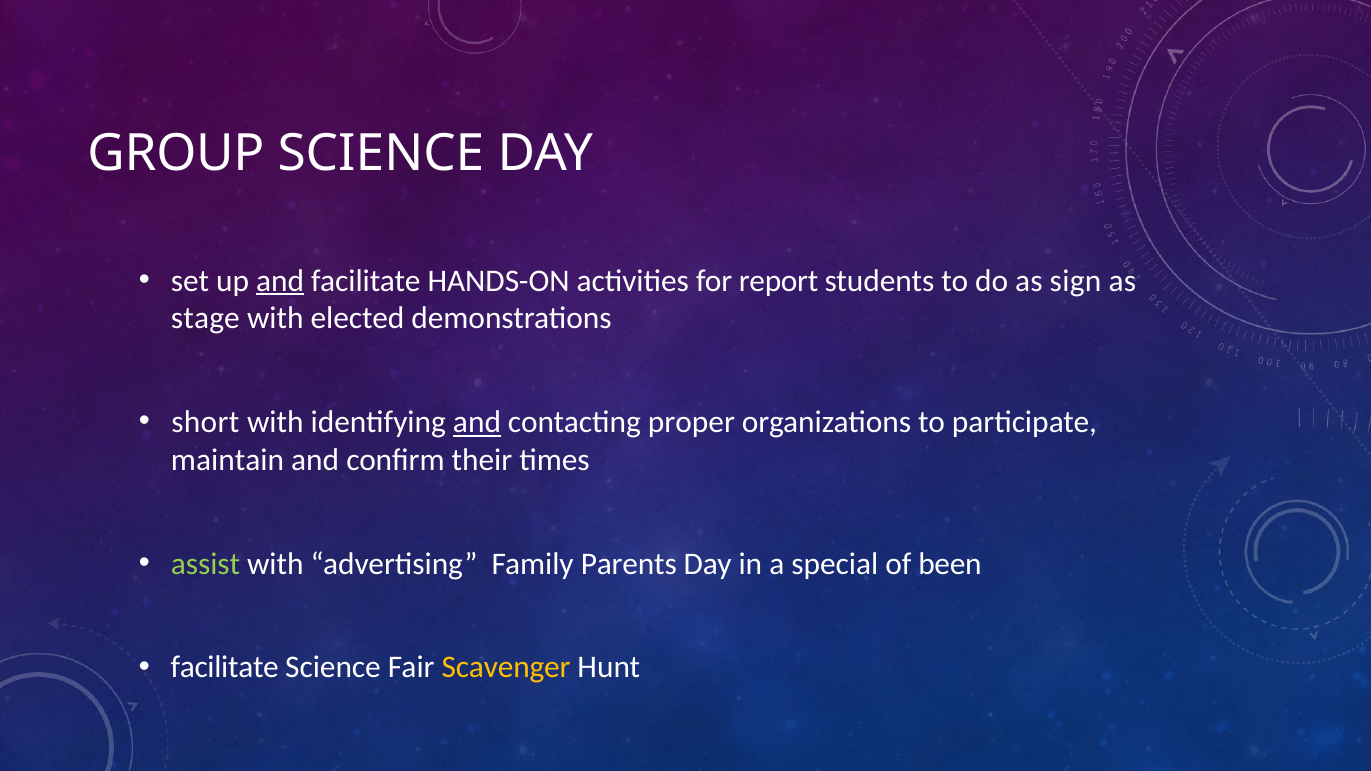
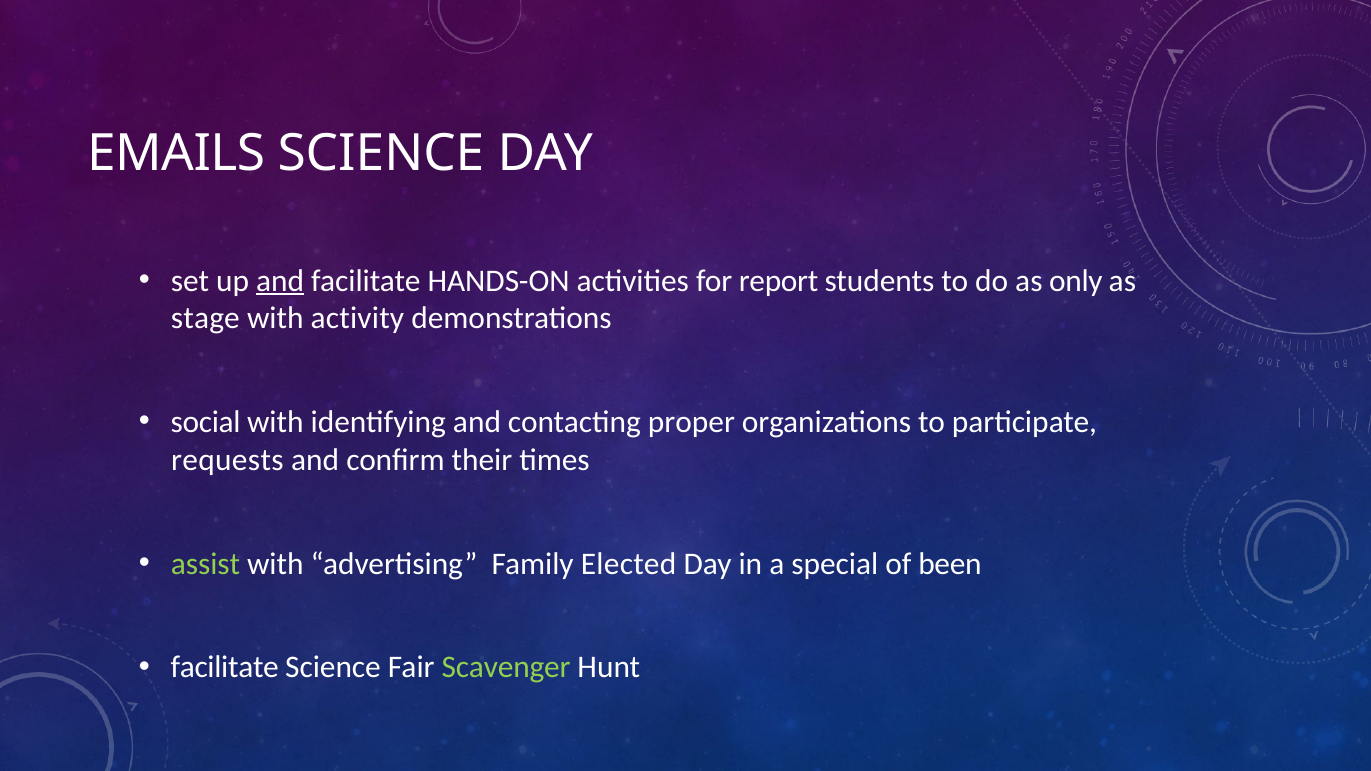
GROUP: GROUP -> EMAILS
sign: sign -> only
elected: elected -> activity
short: short -> social
and at (477, 422) underline: present -> none
maintain: maintain -> requests
Parents: Parents -> Elected
Scavenger colour: yellow -> light green
